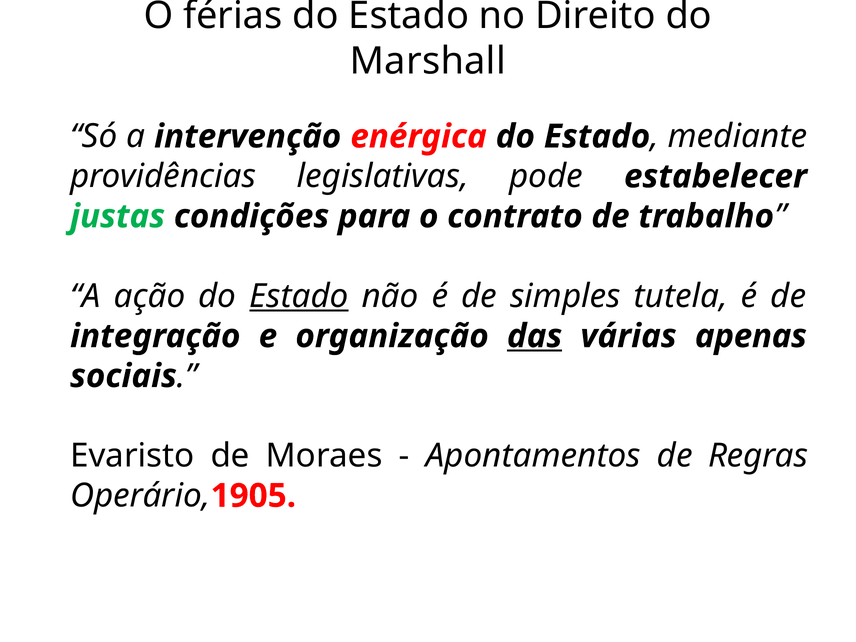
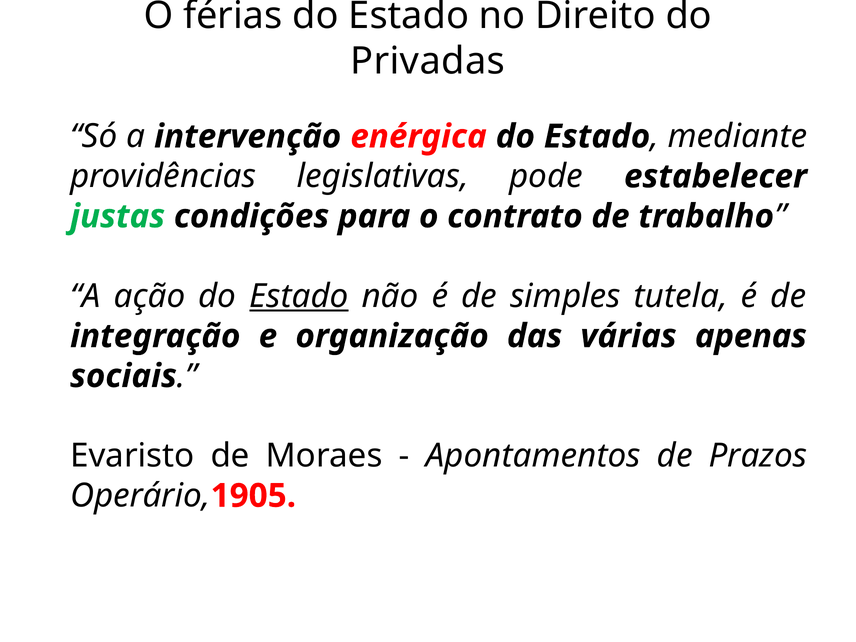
Marshall: Marshall -> Privadas
das underline: present -> none
Regras: Regras -> Prazos
